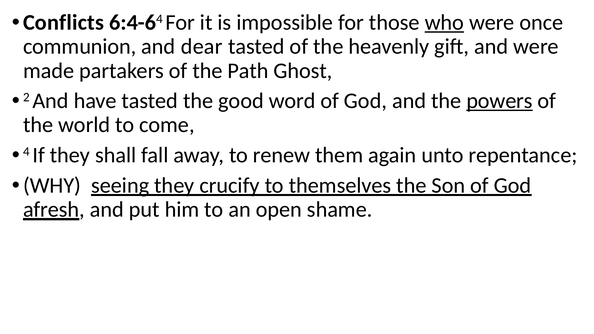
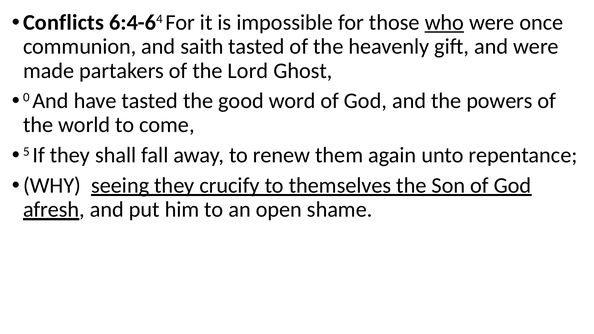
dear: dear -> saith
Path: Path -> Lord
2: 2 -> 0
powers underline: present -> none
4: 4 -> 5
